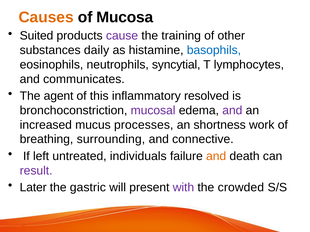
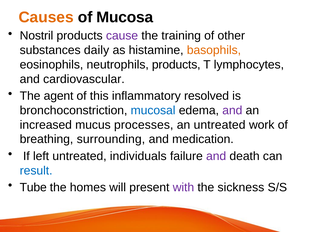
Suited: Suited -> Nostril
basophils colour: blue -> orange
neutrophils syncytial: syncytial -> products
communicates: communicates -> cardiovascular
mucosal colour: purple -> blue
an shortness: shortness -> untreated
connective: connective -> medication
and at (216, 156) colour: orange -> purple
result colour: purple -> blue
Later: Later -> Tube
gastric: gastric -> homes
crowded: crowded -> sickness
